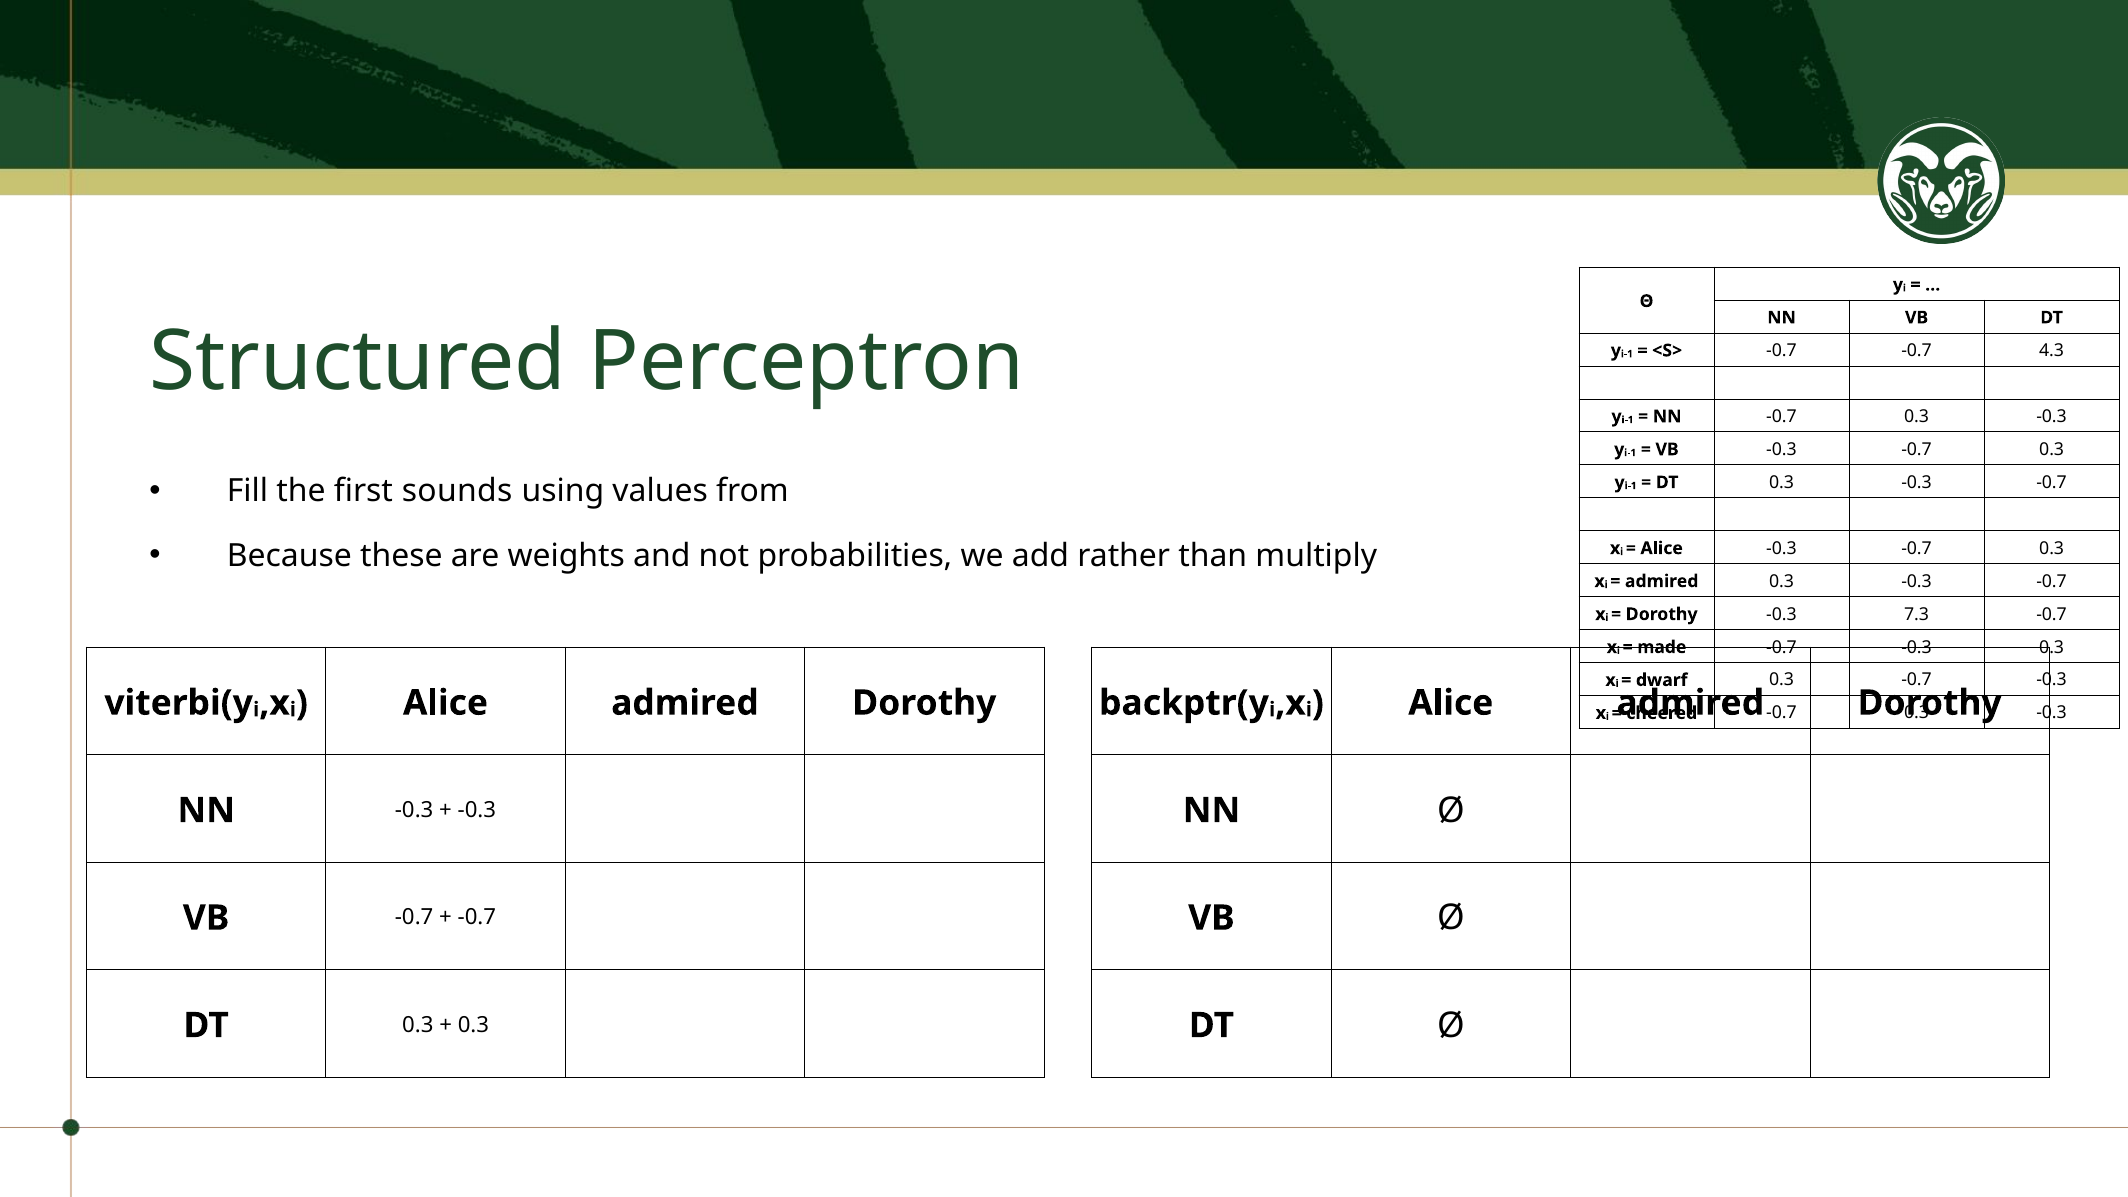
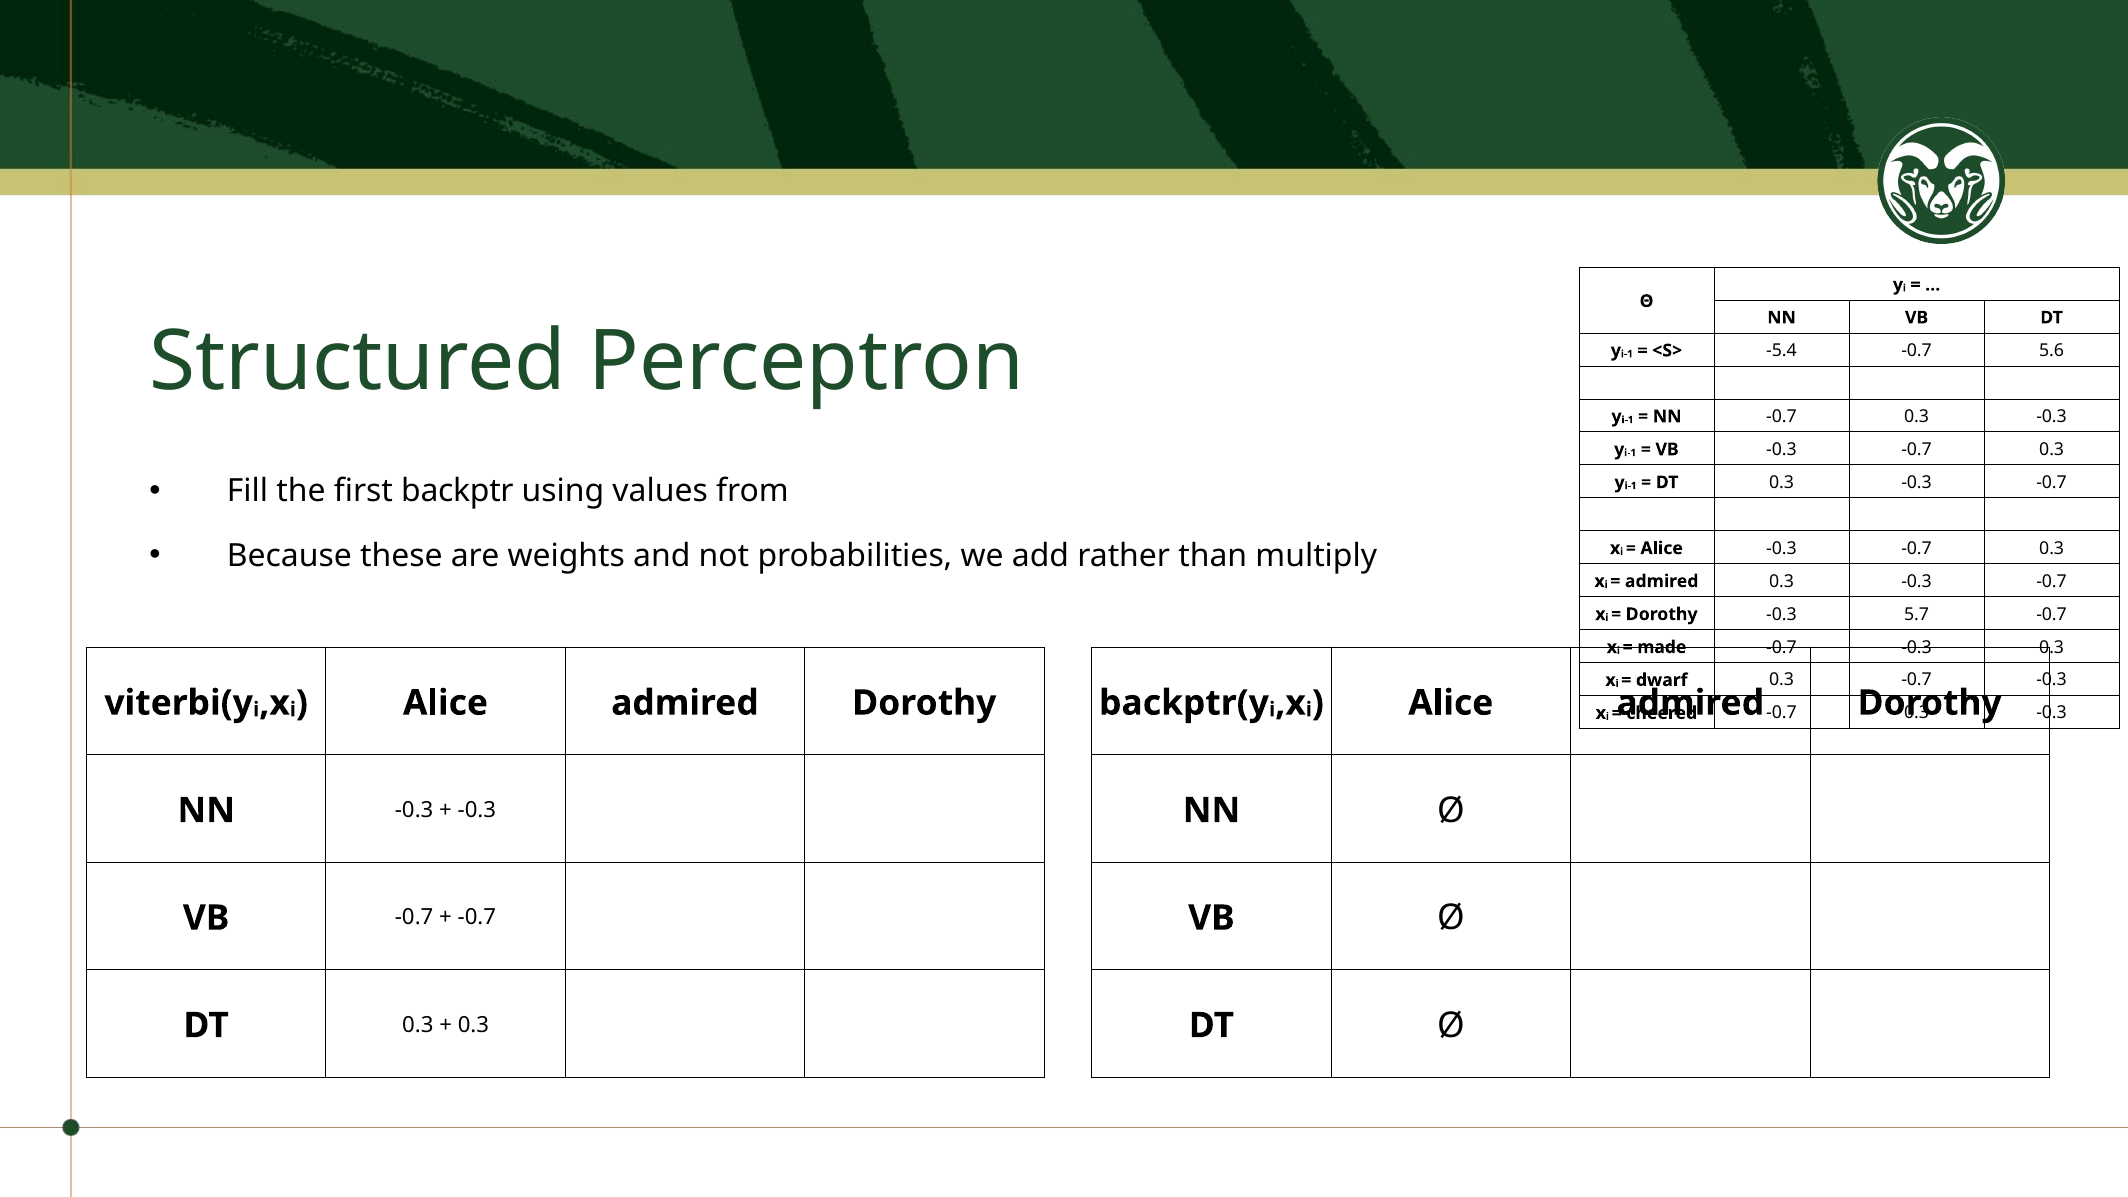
<S> -0.7: -0.7 -> -5.4
4.3: 4.3 -> 5.6
sounds: sounds -> backptr
7.3: 7.3 -> 5.7
